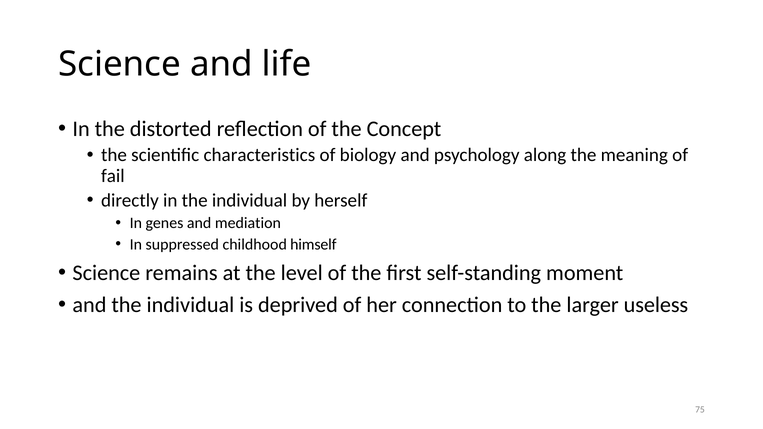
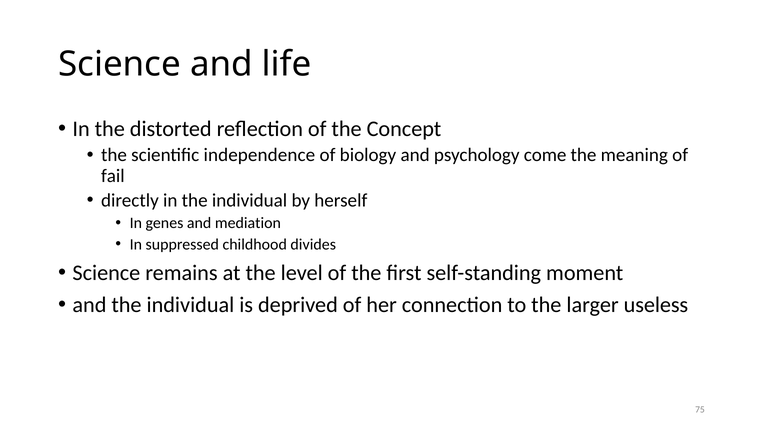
characteristics: characteristics -> independence
along: along -> come
himself: himself -> divides
